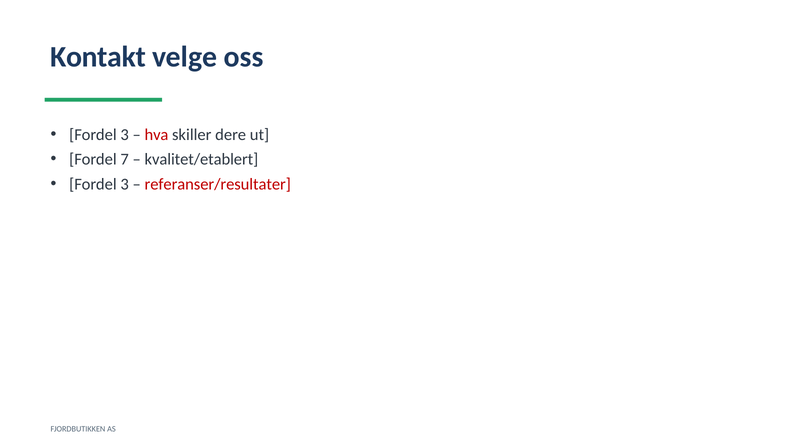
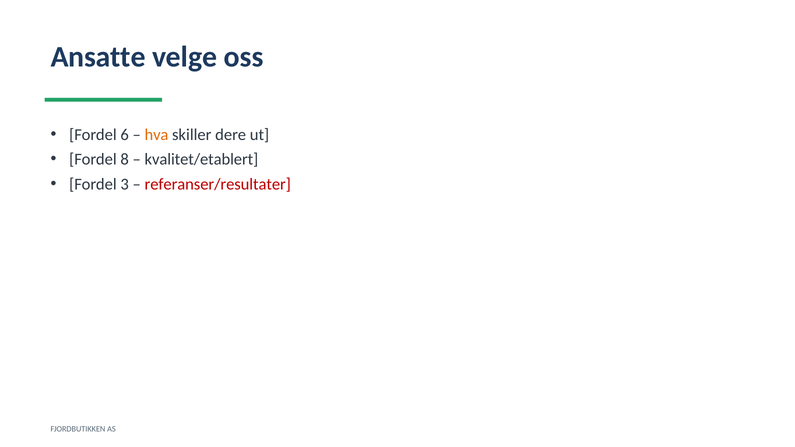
Kontakt: Kontakt -> Ansatte
3 at (125, 135): 3 -> 6
hva colour: red -> orange
7: 7 -> 8
